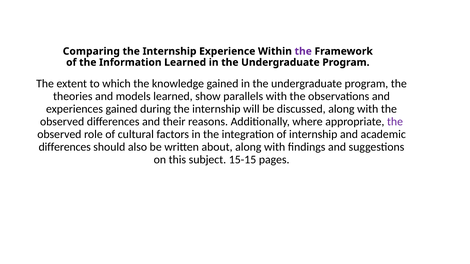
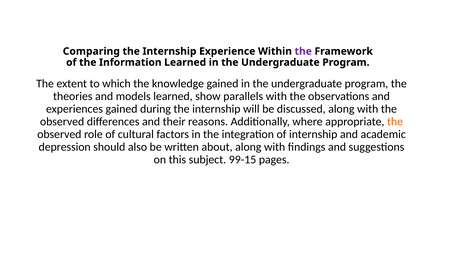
the at (395, 122) colour: purple -> orange
differences at (65, 147): differences -> depression
15-15: 15-15 -> 99-15
